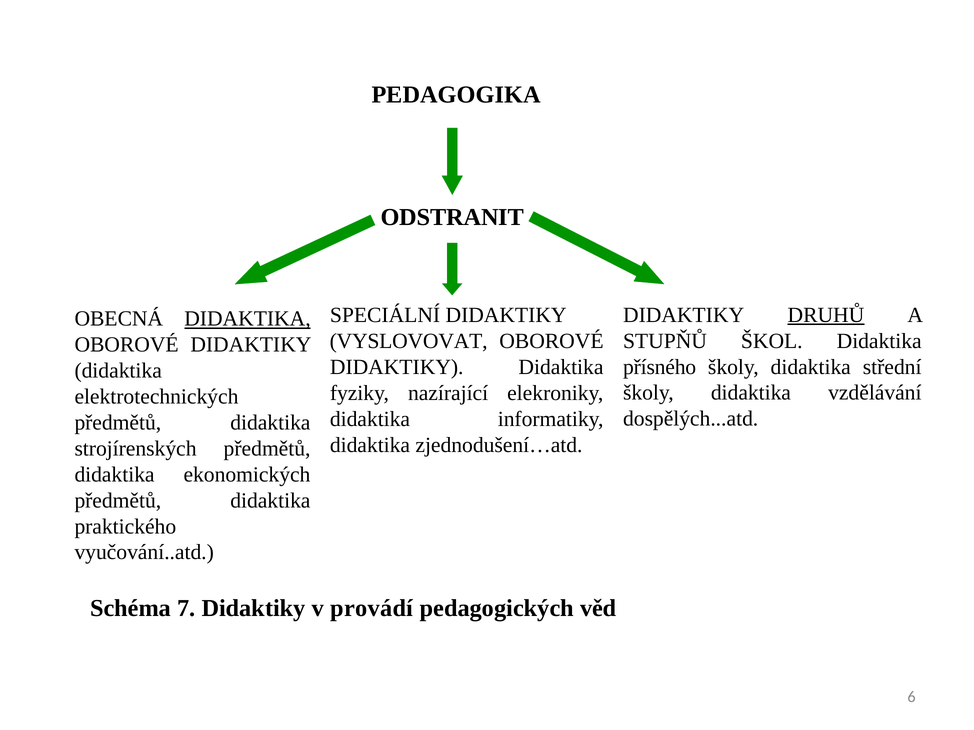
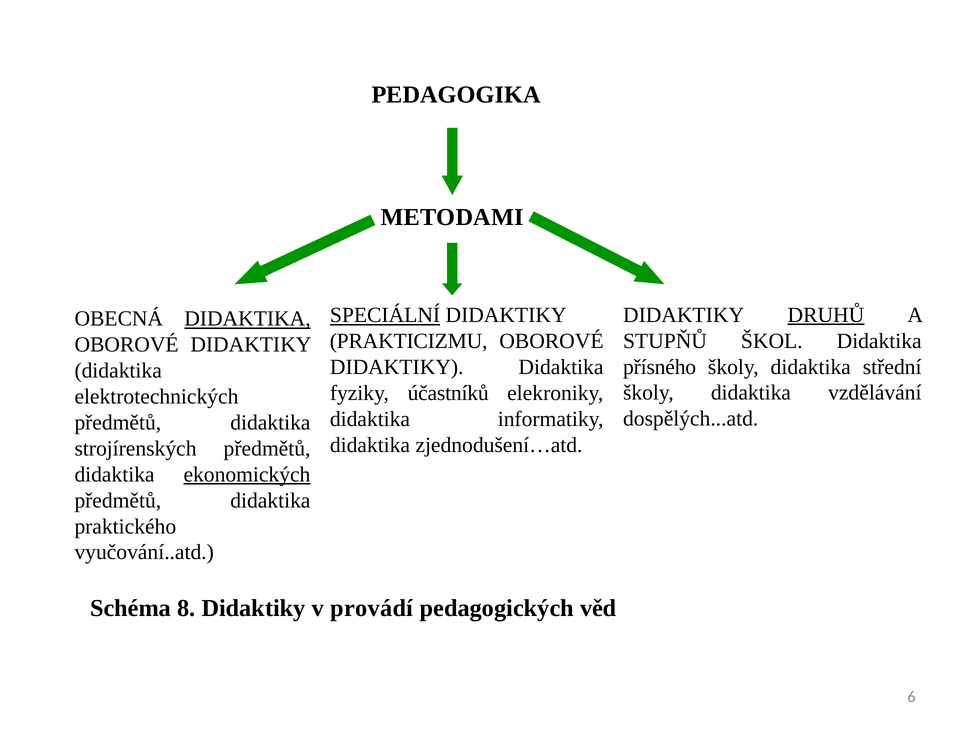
ODSTRANIT: ODSTRANIT -> METODAMI
SPECIÁLNÍ underline: none -> present
VYSLOVOVAT: VYSLOVOVAT -> PRAKTICIZMU
nazírající: nazírající -> účastníků
ekonomických underline: none -> present
7: 7 -> 8
